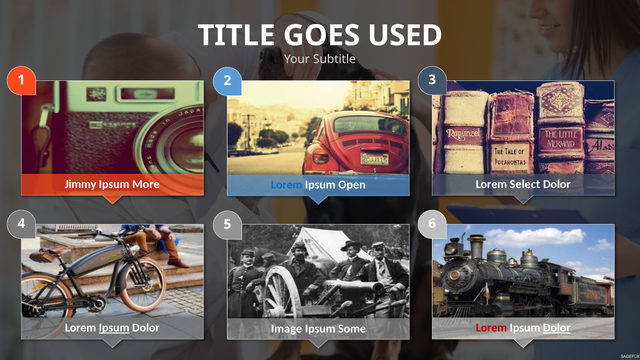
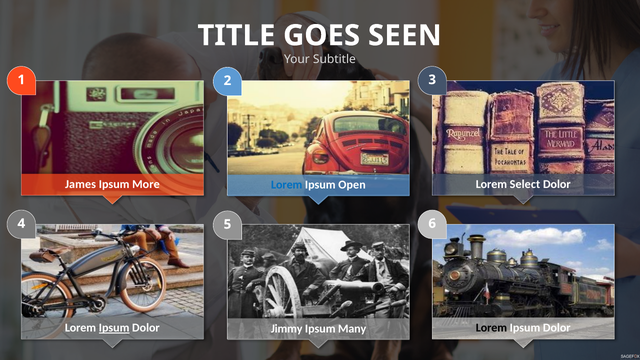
USED: USED -> SEEN
Jimmy: Jimmy -> James
Lorem at (491, 328) colour: red -> black
Dolor at (557, 328) underline: present -> none
Image: Image -> Jimmy
Some: Some -> Many
